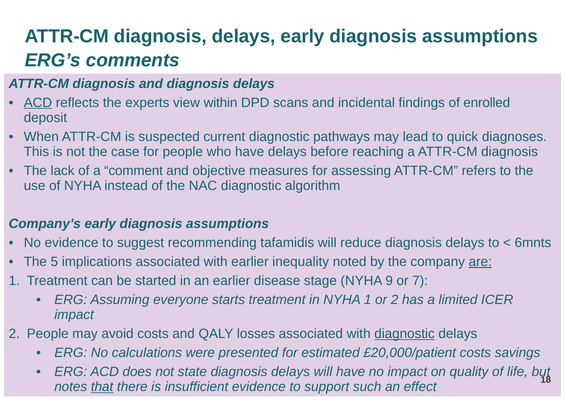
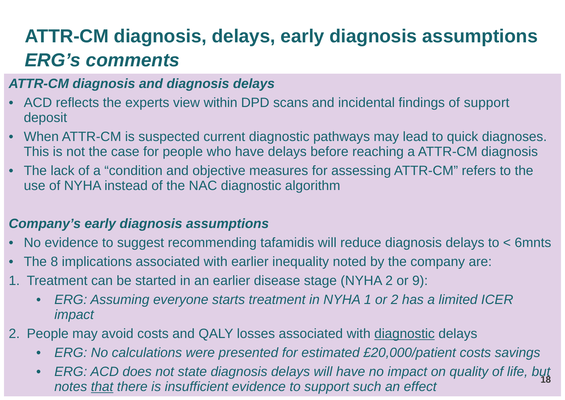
ACD at (38, 103) underline: present -> none
of enrolled: enrolled -> support
comment: comment -> condition
5: 5 -> 8
are underline: present -> none
NYHA 9: 9 -> 2
7: 7 -> 9
